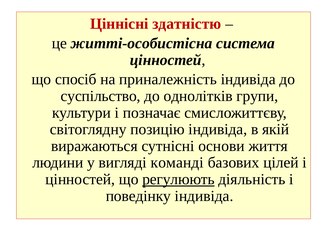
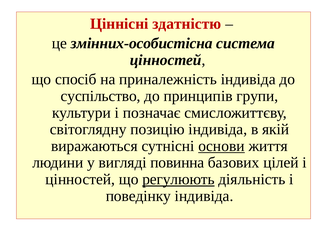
житті-особистісна: житті-особистісна -> змінних-особистісна
однолітків: однолітків -> принципів
основи underline: none -> present
команді: команді -> повинна
